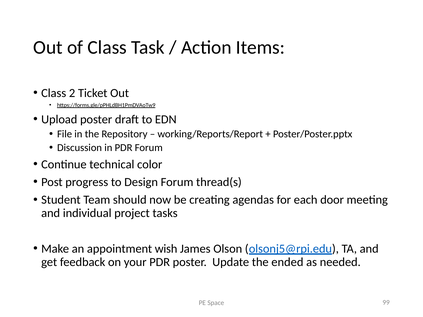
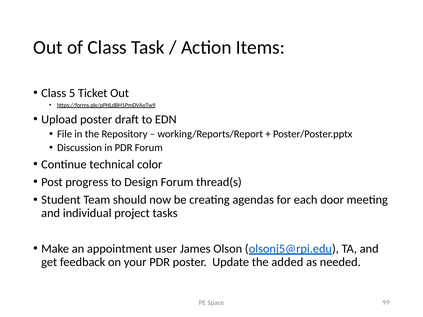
2: 2 -> 5
wish: wish -> user
ended: ended -> added
